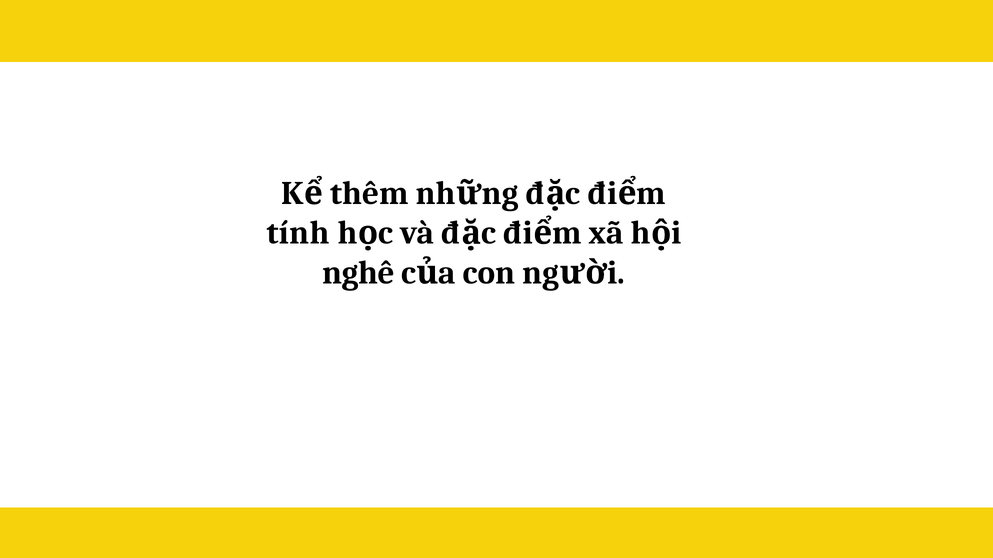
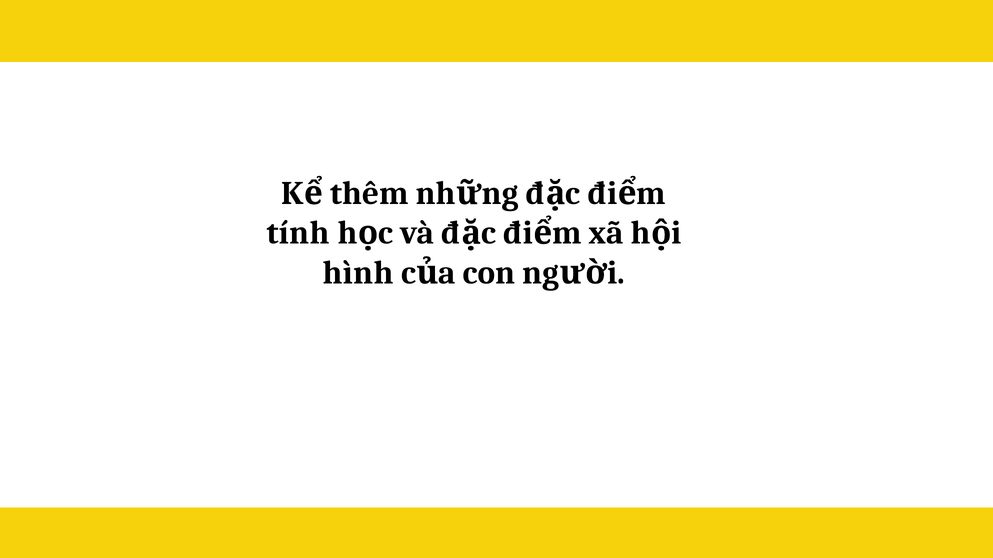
nghề: nghề -> hình
